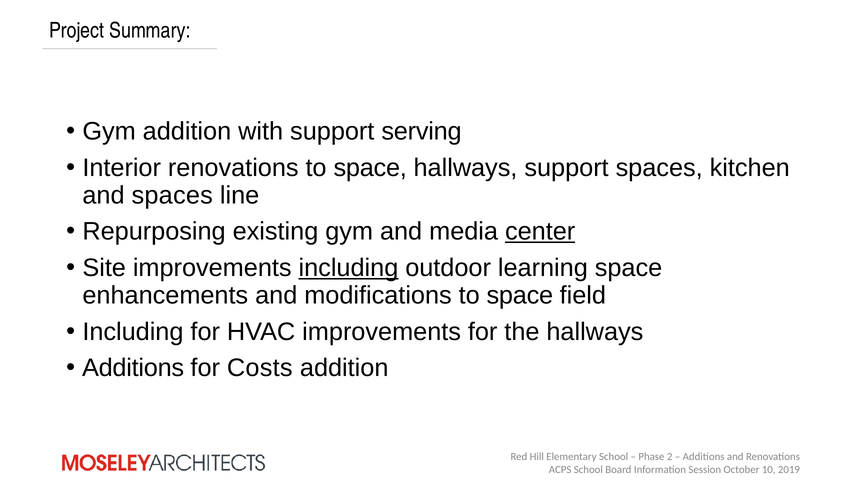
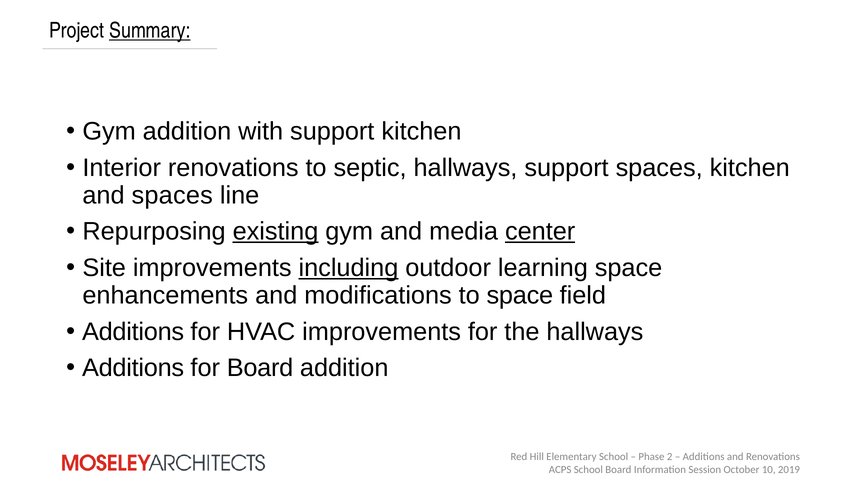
Summary underline: none -> present
support serving: serving -> kitchen
renovations to space: space -> septic
existing underline: none -> present
Including at (133, 332): Including -> Additions
for Costs: Costs -> Board
